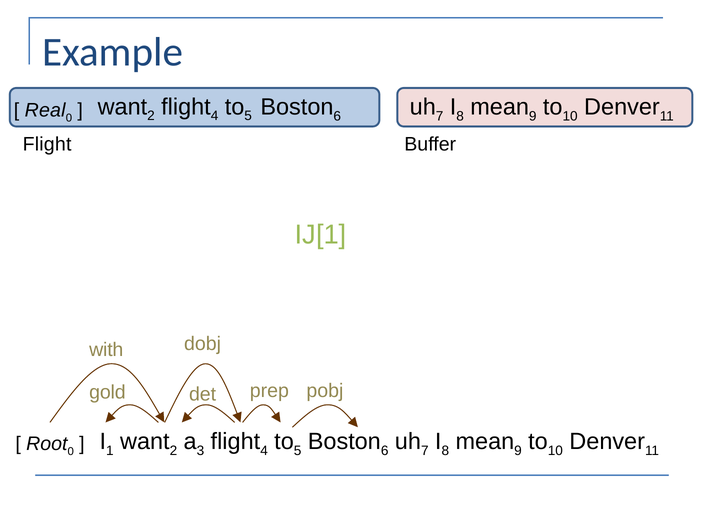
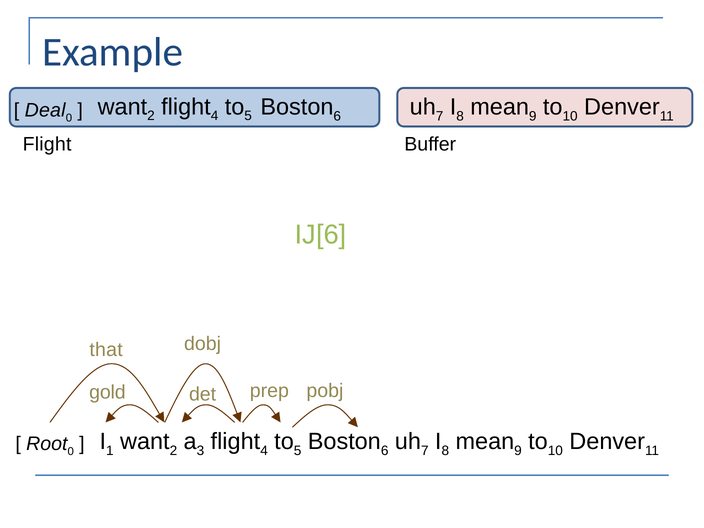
Real: Real -> Deal
IJ[1: IJ[1 -> IJ[6
with: with -> that
